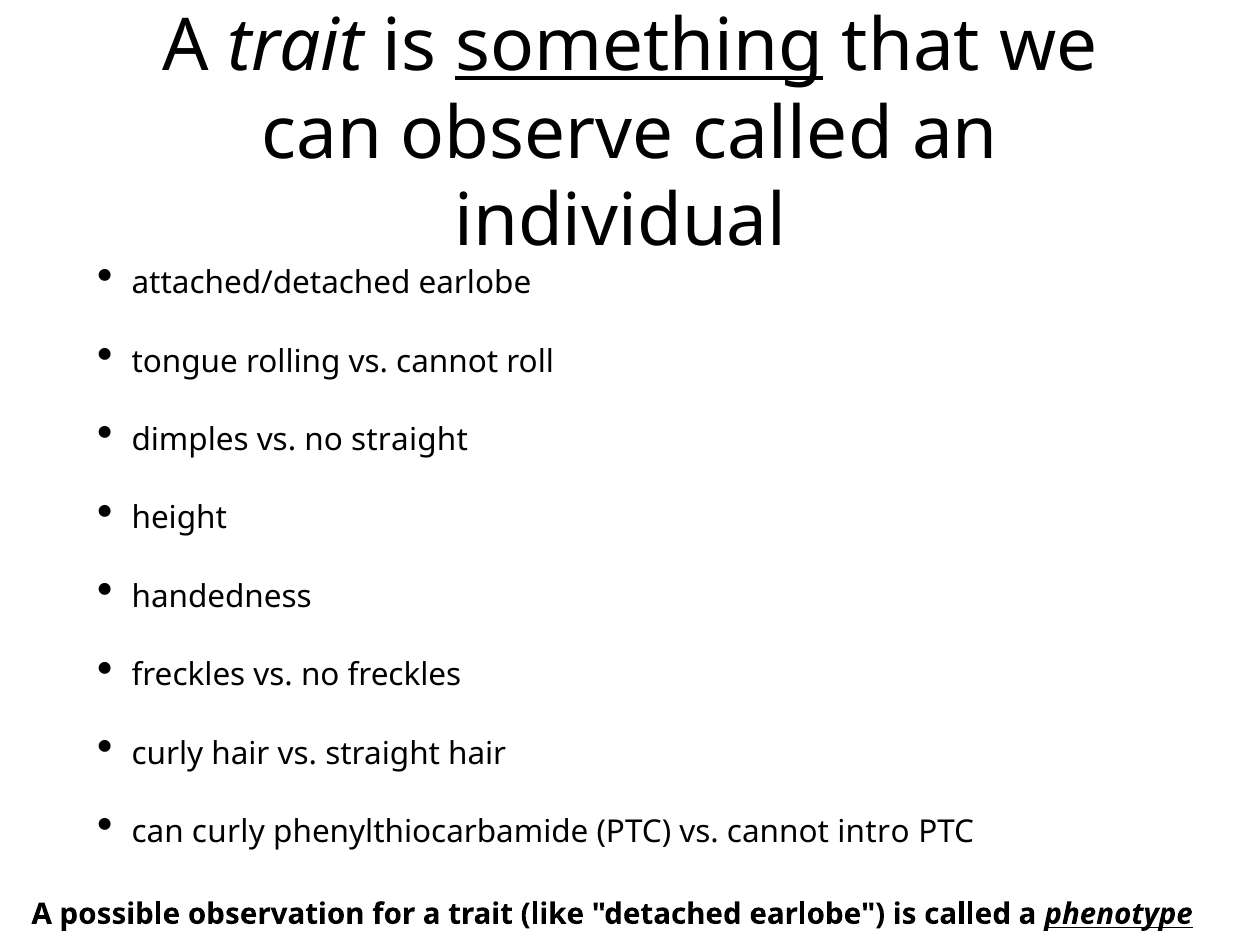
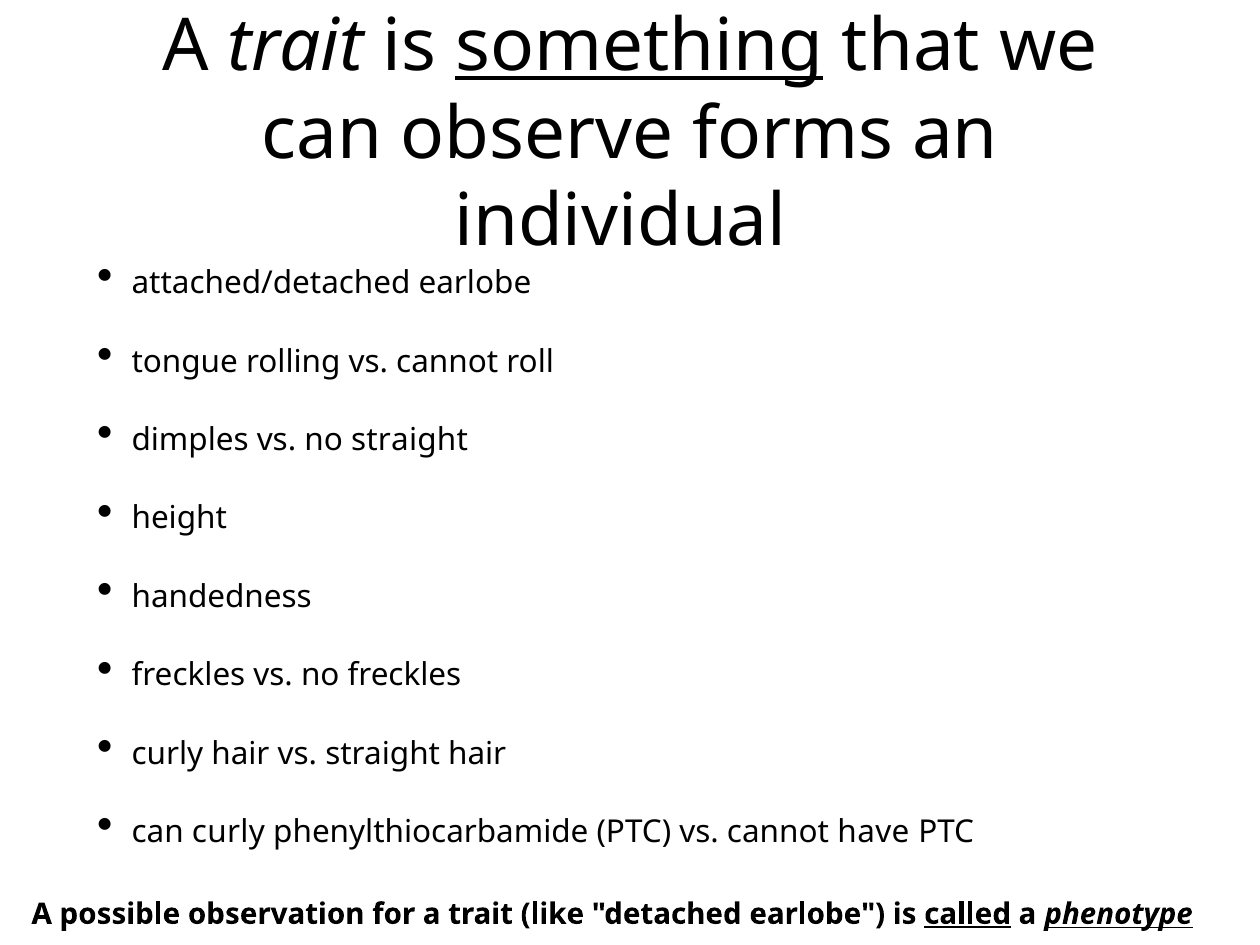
observe called: called -> forms
intro: intro -> have
called at (968, 914) underline: none -> present
